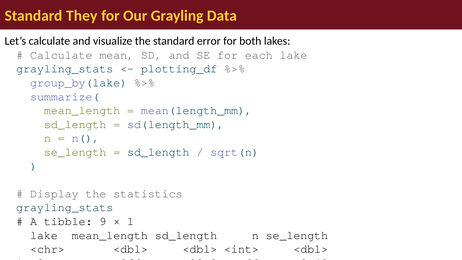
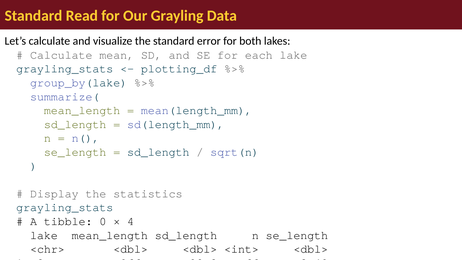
They: They -> Read
9: 9 -> 0
1 at (131, 221): 1 -> 4
